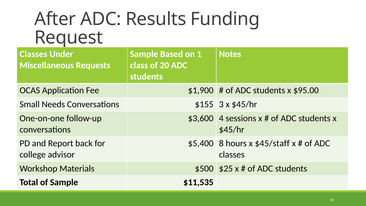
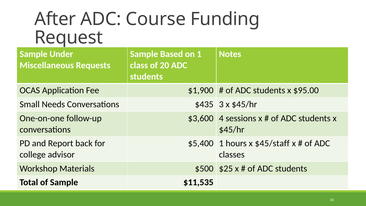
Results: Results -> Course
Classes at (33, 54): Classes -> Sample
$155: $155 -> $435
$5,400 8: 8 -> 1
